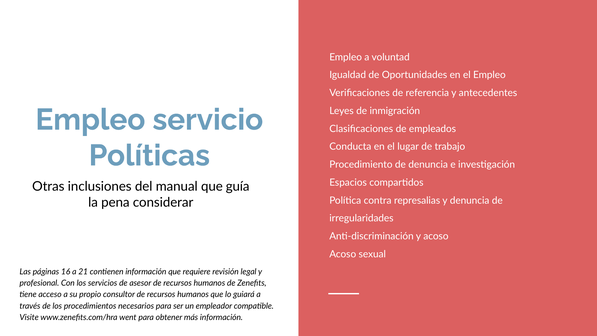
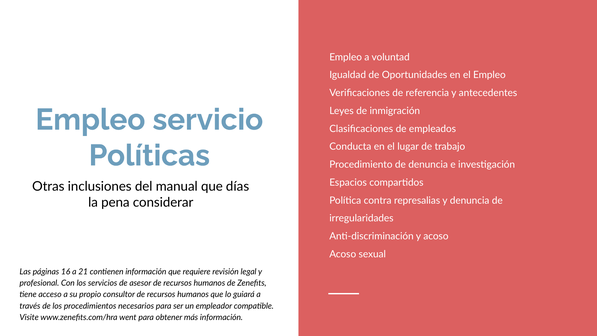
guía: guía -> días
